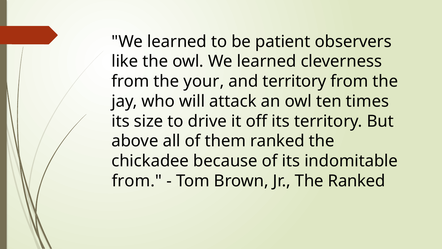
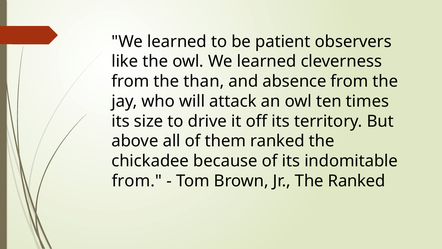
your: your -> than
and territory: territory -> absence
